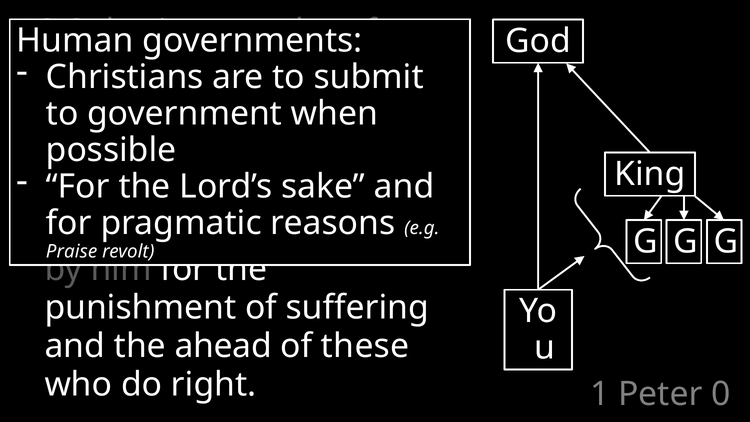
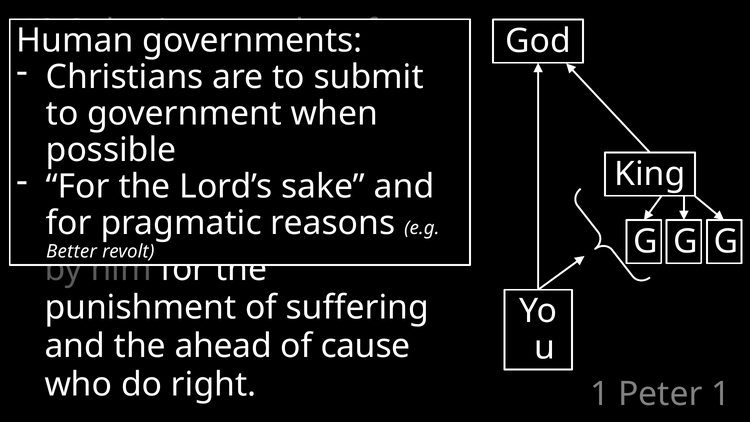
Praise: Praise -> Better
these: these -> cause
Peter 0: 0 -> 1
